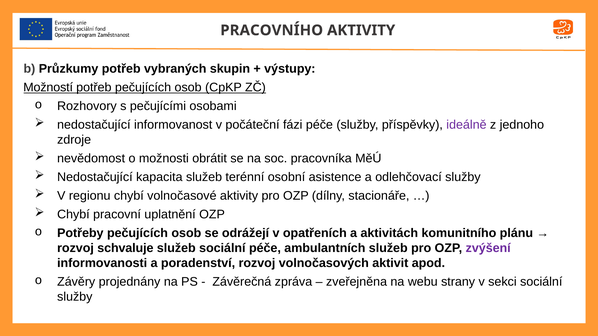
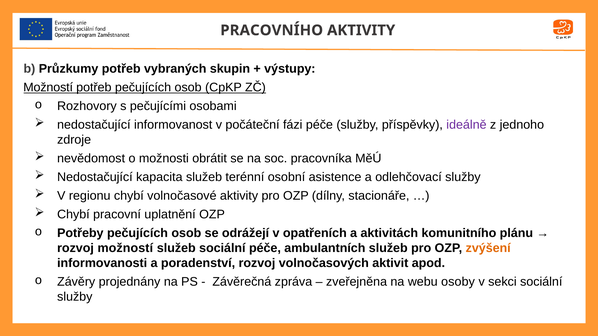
rozvoj schvaluje: schvaluje -> možností
zvýšení colour: purple -> orange
strany: strany -> osoby
